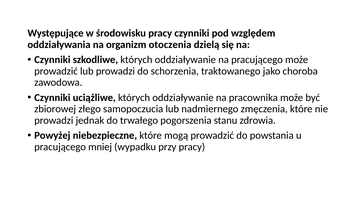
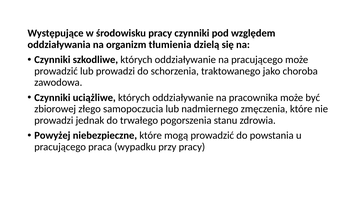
otoczenia: otoczenia -> tłumienia
mniej: mniej -> praca
